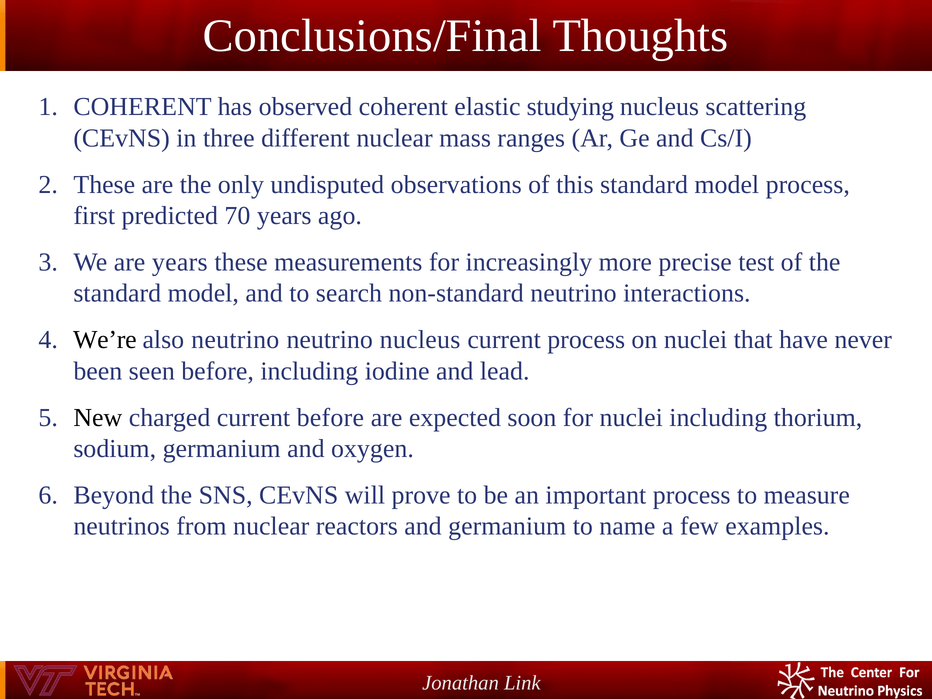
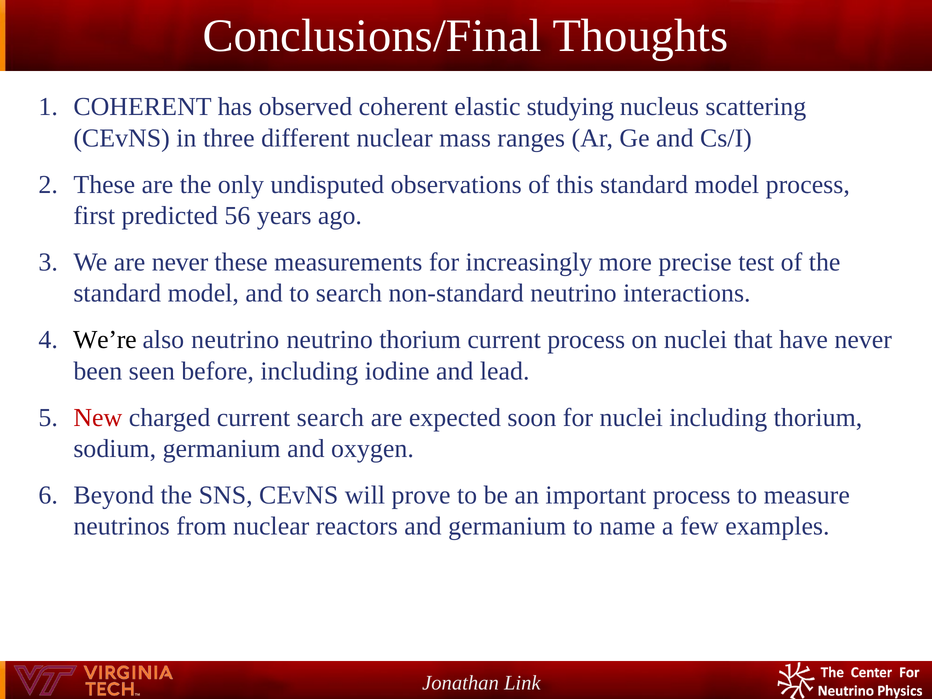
70: 70 -> 56
are years: years -> never
neutrino nucleus: nucleus -> thorium
New colour: black -> red
current before: before -> search
